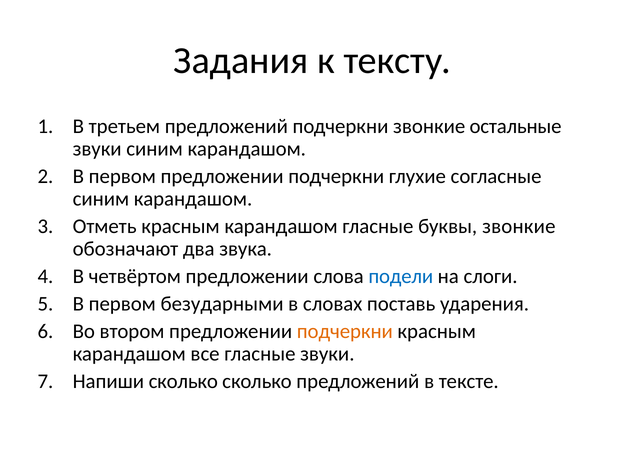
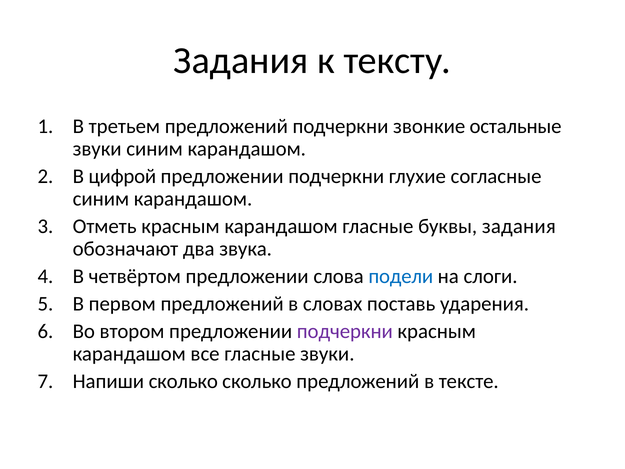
первом at (122, 176): первом -> цифрой
буквы звонкие: звонкие -> задания
первом безударными: безударными -> предложений
подчеркни at (345, 331) colour: orange -> purple
